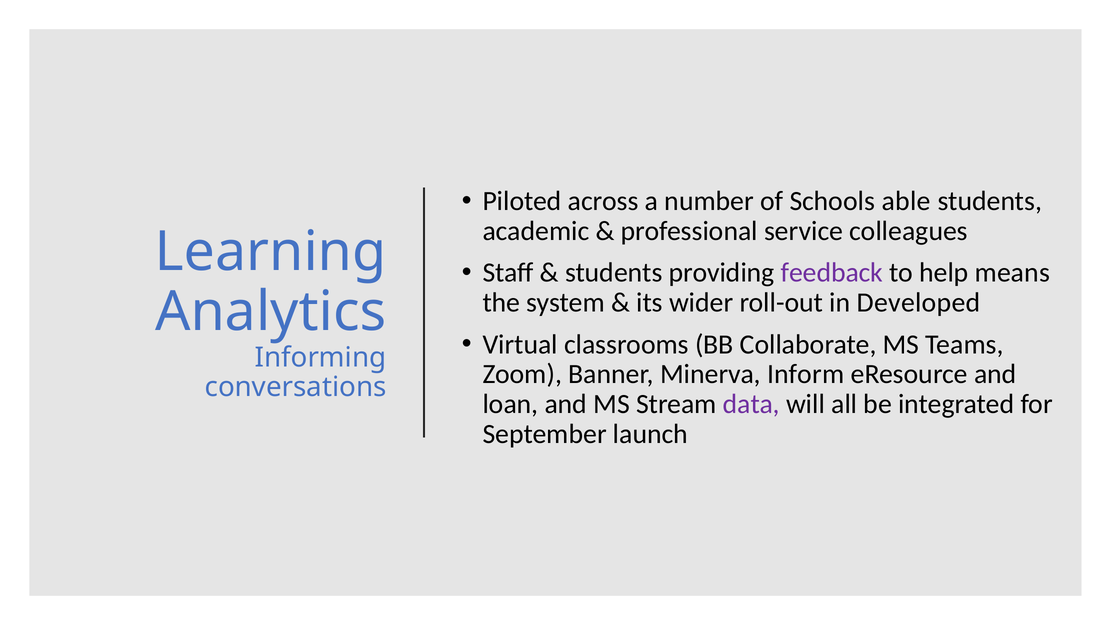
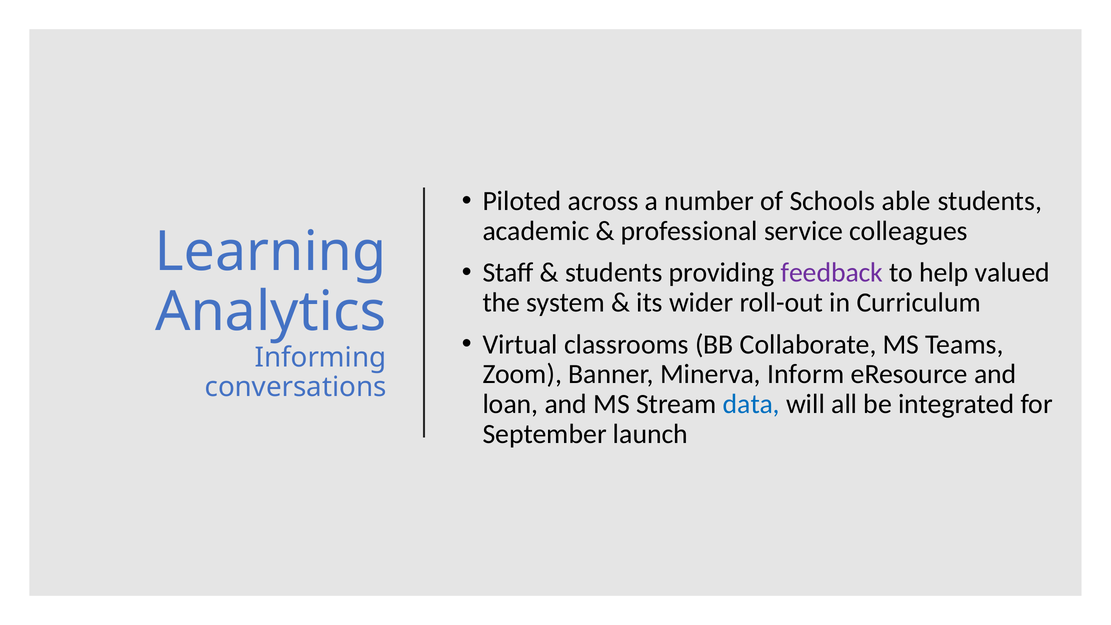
means: means -> valued
Developed: Developed -> Curriculum
data colour: purple -> blue
